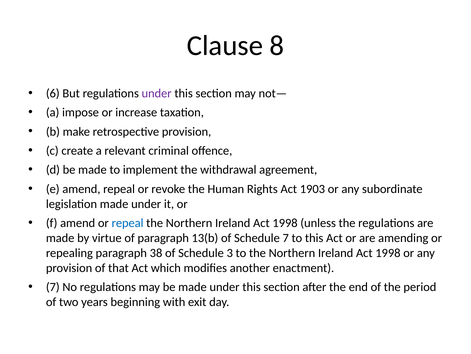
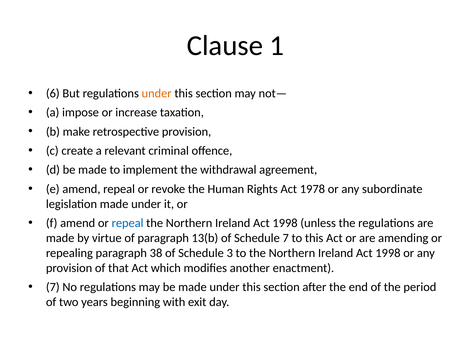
8: 8 -> 1
under at (157, 93) colour: purple -> orange
1903: 1903 -> 1978
